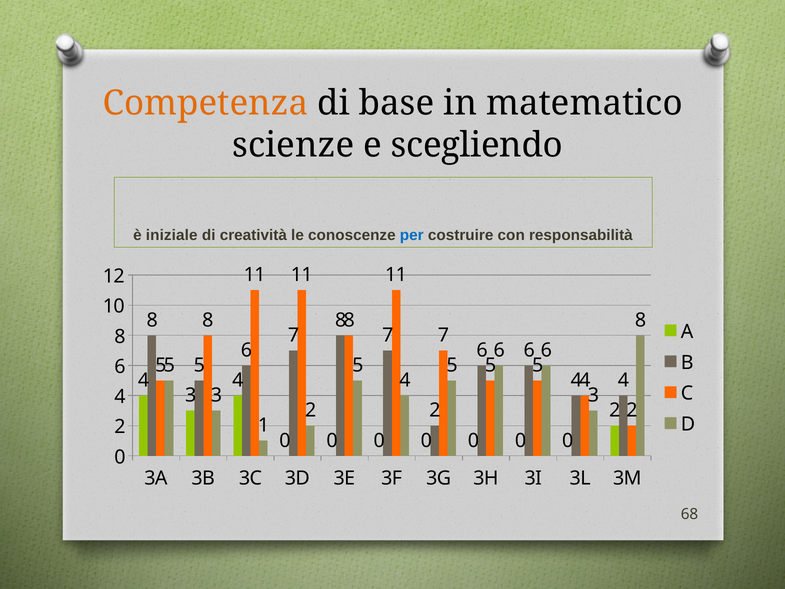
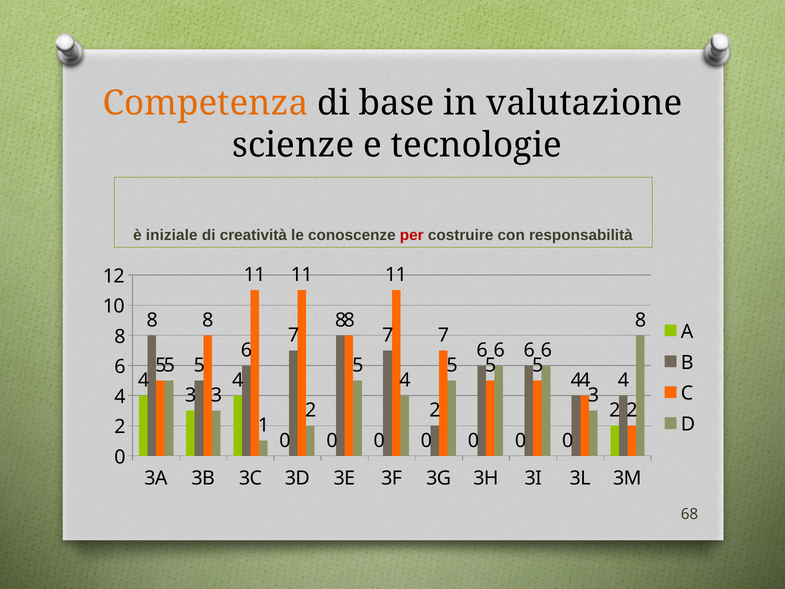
matematico: matematico -> valutazione
scegliendo: scegliendo -> tecnologie
per colour: blue -> red
